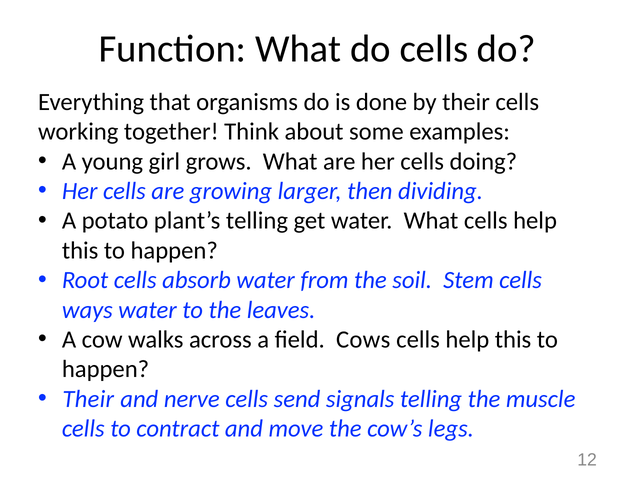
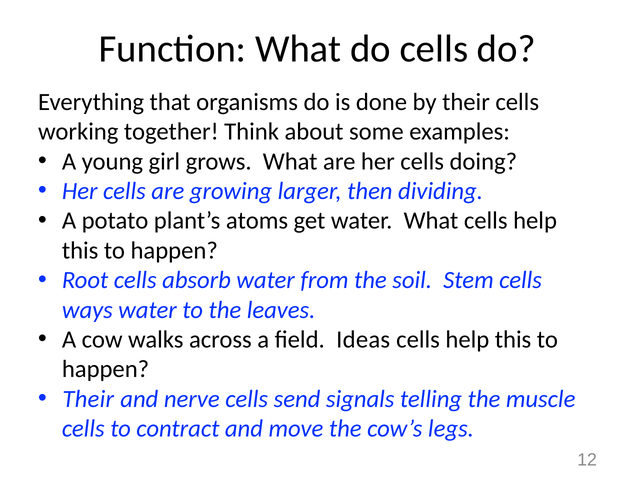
plant’s telling: telling -> atoms
Cows: Cows -> Ideas
